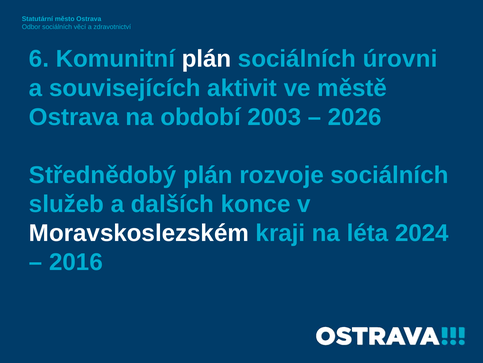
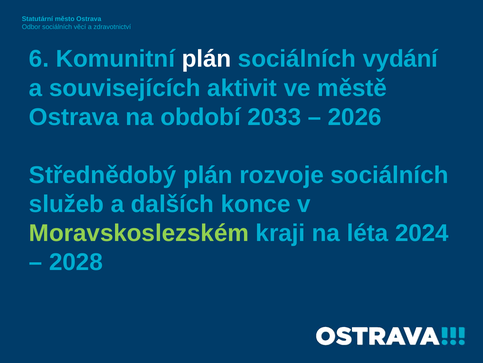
úrovni: úrovni -> vydání
2003: 2003 -> 2033
Moravskoslezském colour: white -> light green
2016: 2016 -> 2028
